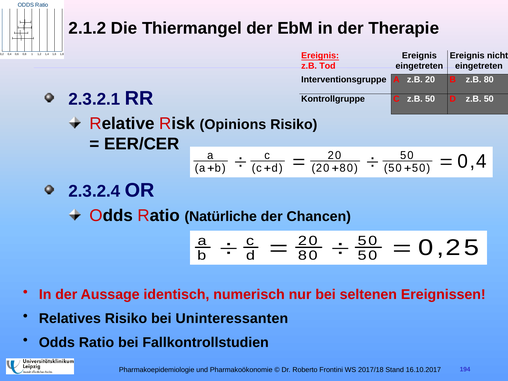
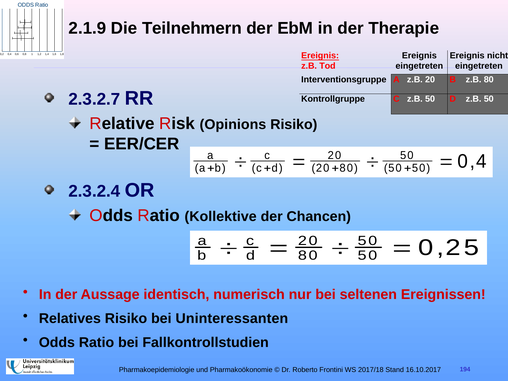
2.1.2: 2.1.2 -> 2.1.9
Thiermangel: Thiermangel -> Teilnehmern
2.3.2.1: 2.3.2.1 -> 2.3.2.7
Natürliche: Natürliche -> Kollektive
